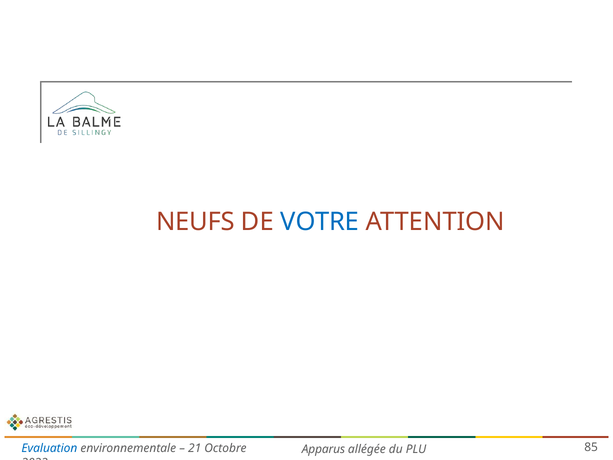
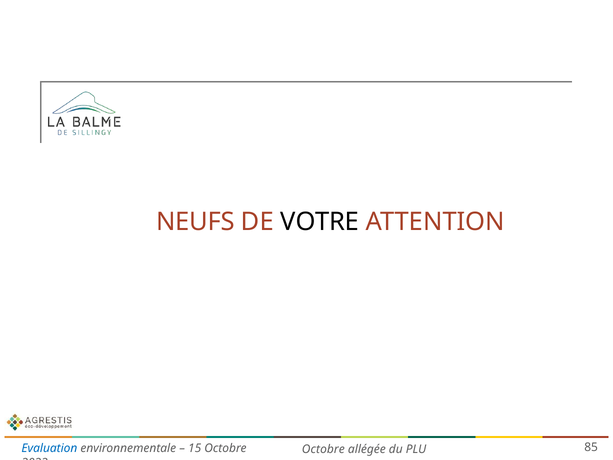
VOTRE colour: blue -> black
21: 21 -> 15
Apparus at (323, 449): Apparus -> Octobre
